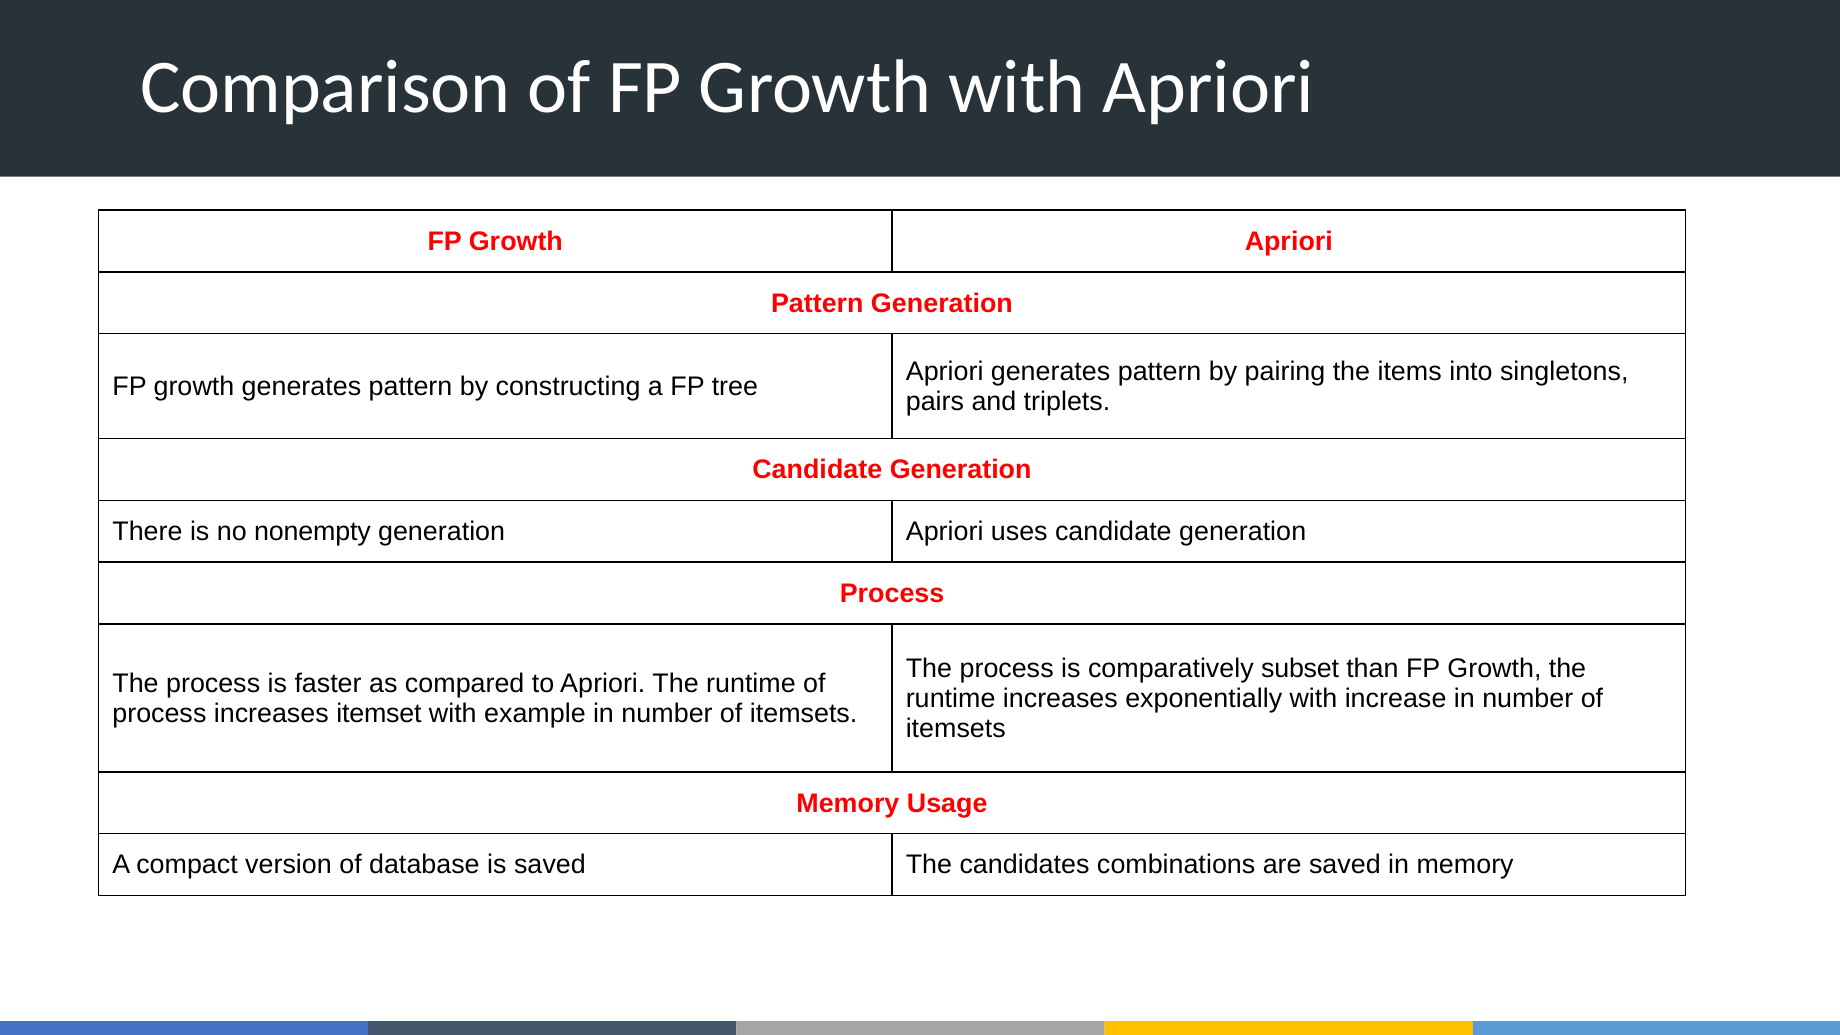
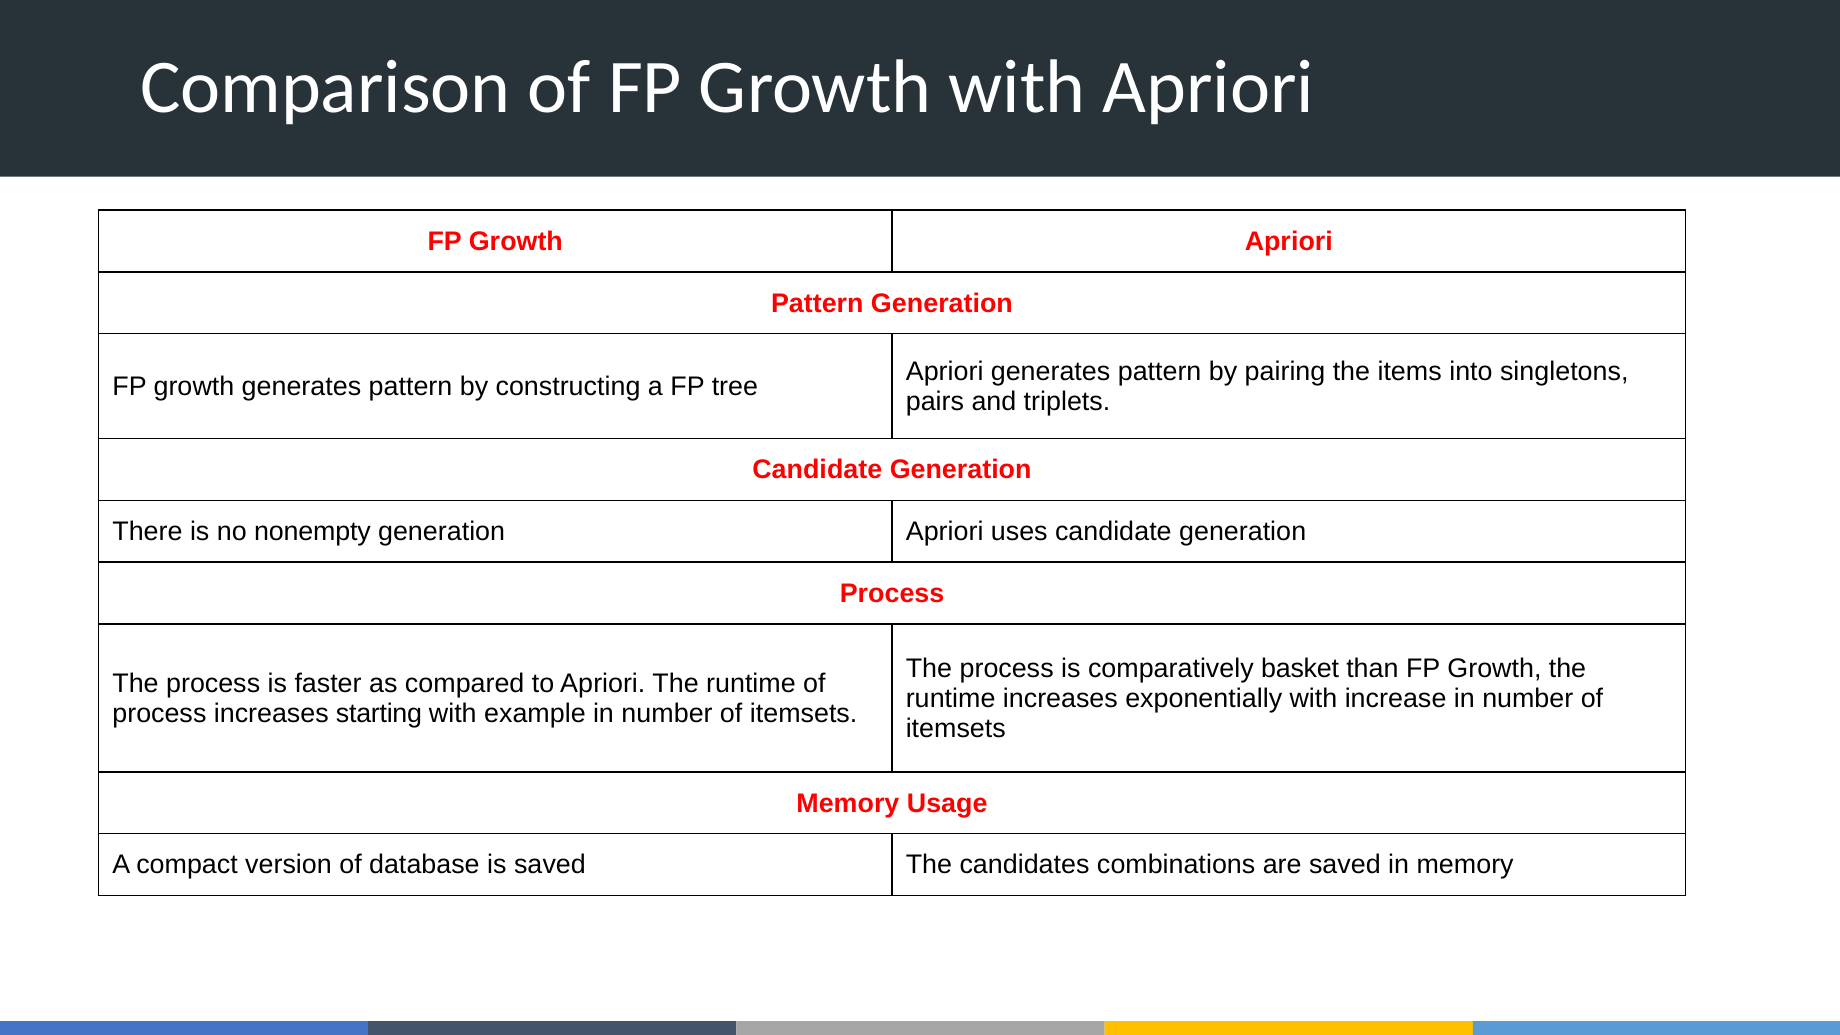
subset: subset -> basket
itemset: itemset -> starting
